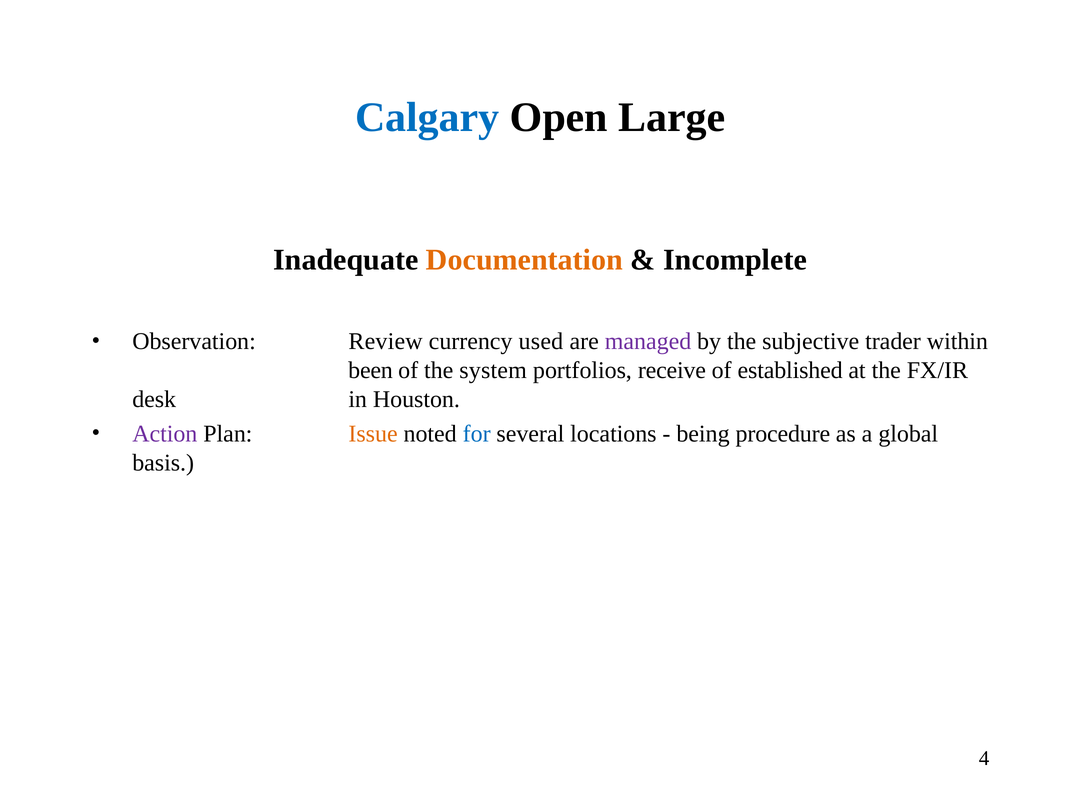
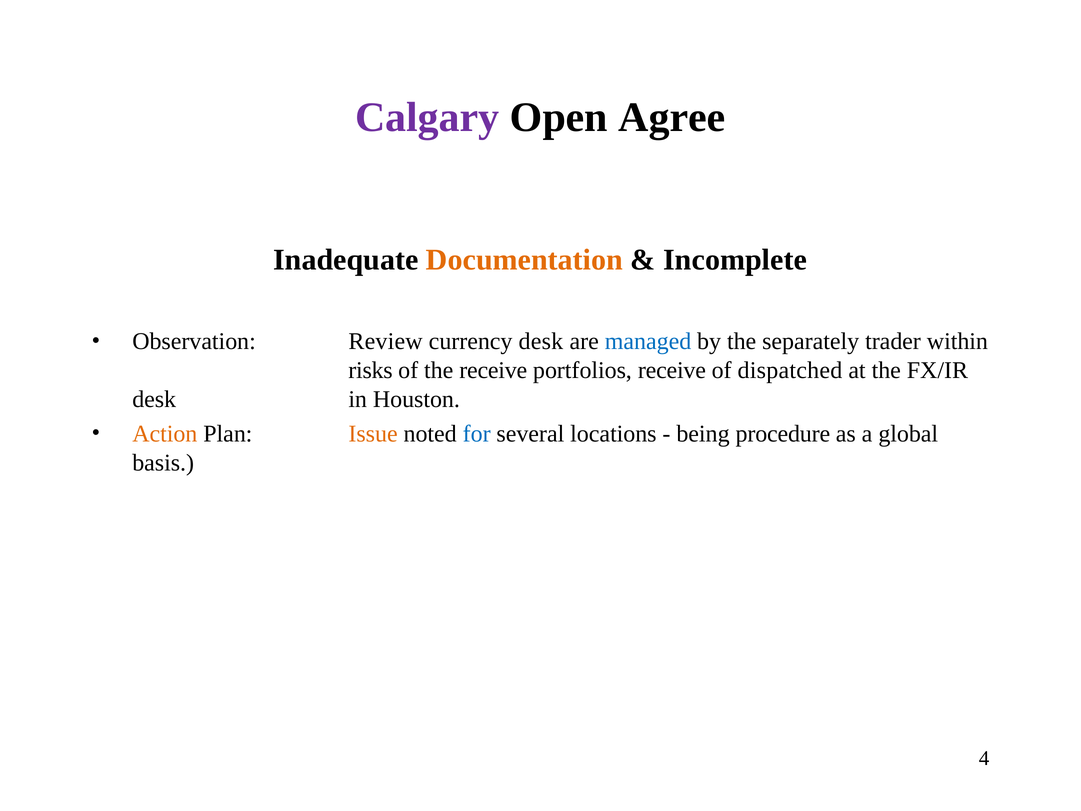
Calgary colour: blue -> purple
Large: Large -> Agree
currency used: used -> desk
managed colour: purple -> blue
subjective: subjective -> separately
been: been -> risks
the system: system -> receive
established: established -> dispatched
Action colour: purple -> orange
